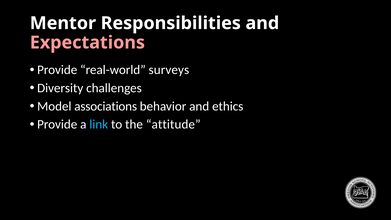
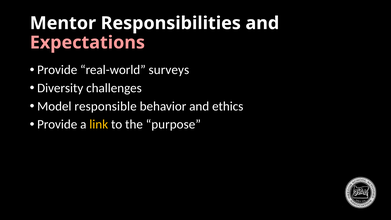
associations: associations -> responsible
link colour: light blue -> yellow
attitude: attitude -> purpose
